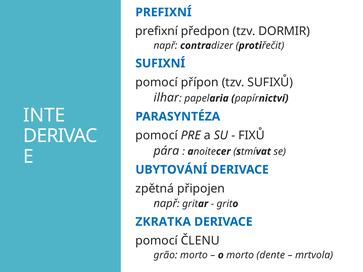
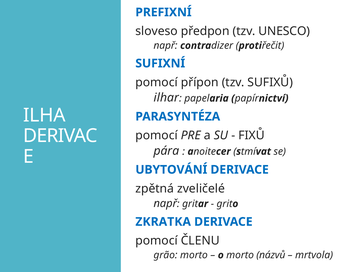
prefixní at (157, 31): prefixní -> sloveso
DORMIR: DORMIR -> UNESCO
INTE: INTE -> ILHA
připojen: připojen -> zveličelé
dente: dente -> názvů
